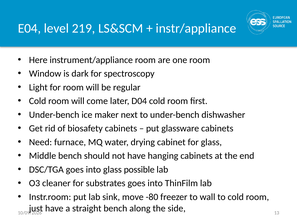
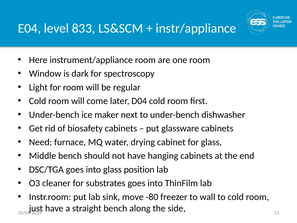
219: 219 -> 833
possible: possible -> position
